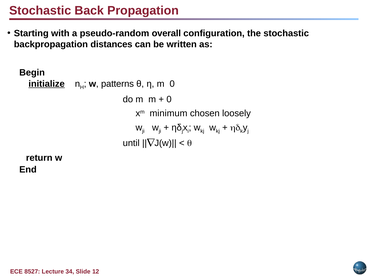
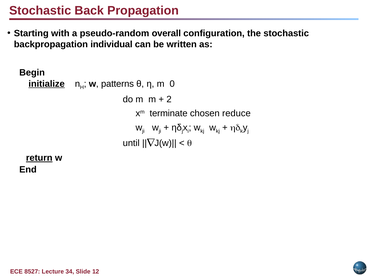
distances: distances -> individual
0 at (169, 99): 0 -> 2
minimum: minimum -> terminate
loosely: loosely -> reduce
return underline: none -> present
